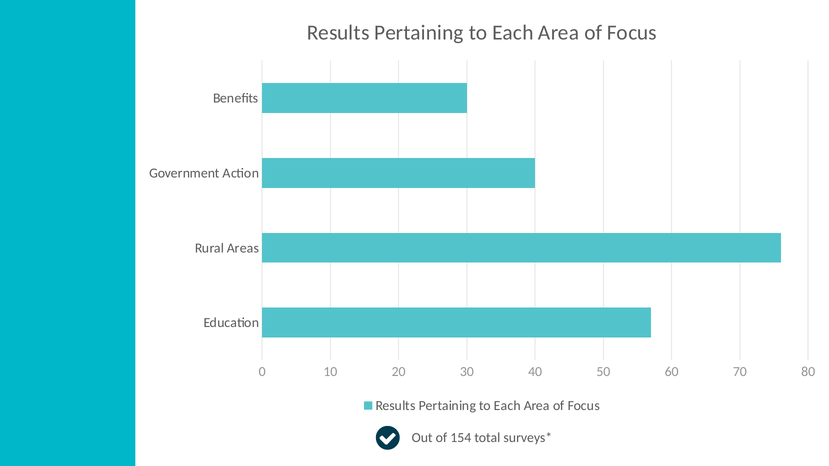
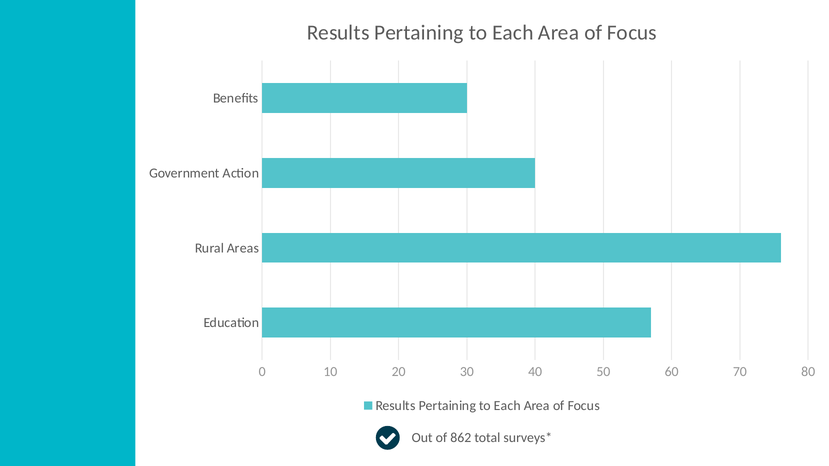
154: 154 -> 862
